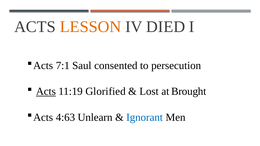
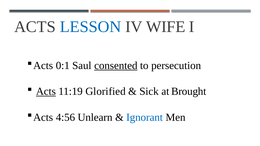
LESSON colour: orange -> blue
DIED: DIED -> WIFE
7:1: 7:1 -> 0:1
consented underline: none -> present
Lost: Lost -> Sick
4:63: 4:63 -> 4:56
